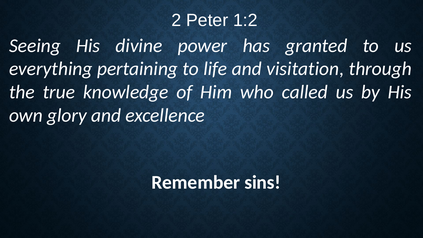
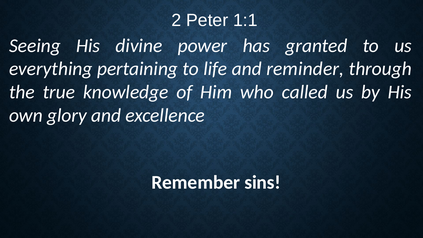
1:2: 1:2 -> 1:1
visitation: visitation -> reminder
